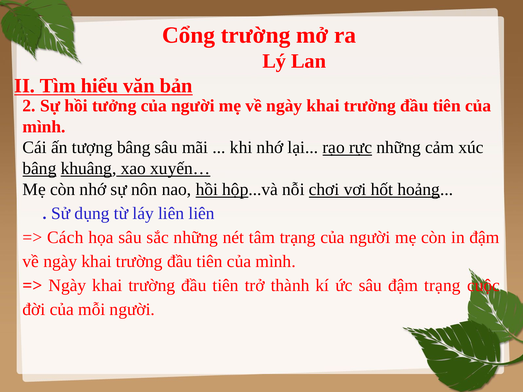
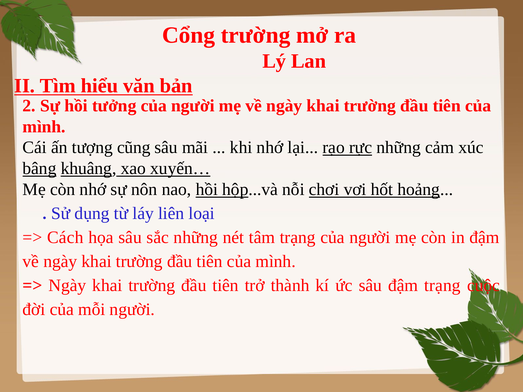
tượng bâng: bâng -> cũng
liên liên: liên -> loại
